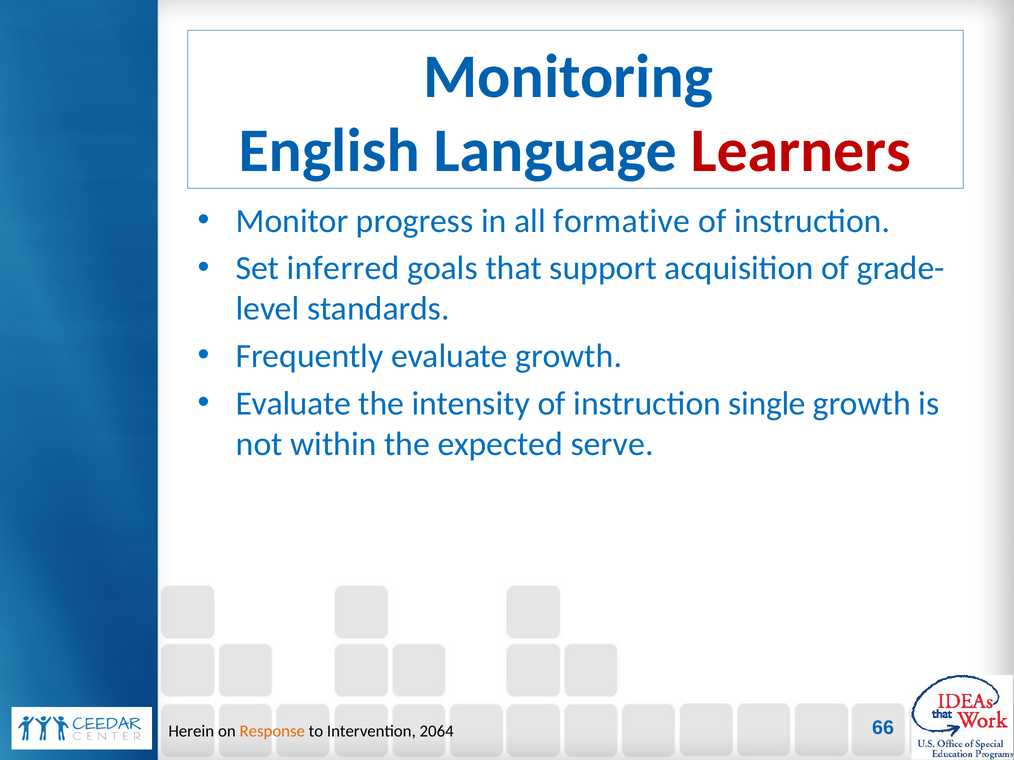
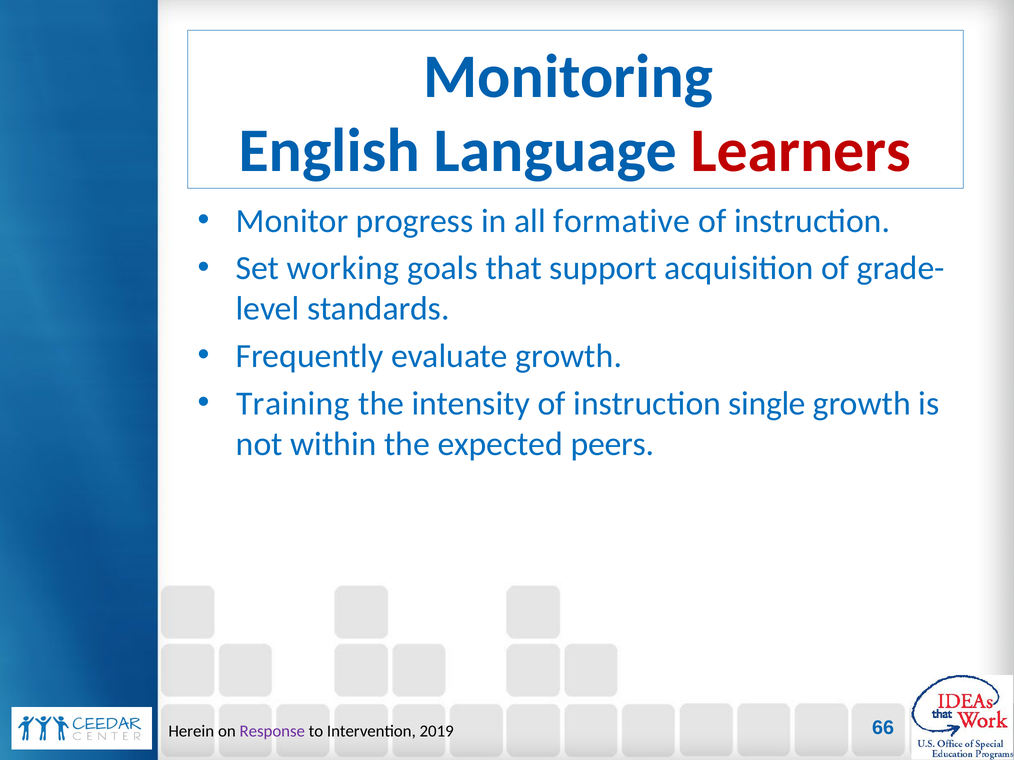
inferred: inferred -> working
Evaluate at (293, 404): Evaluate -> Training
serve: serve -> peers
Response colour: orange -> purple
2064: 2064 -> 2019
